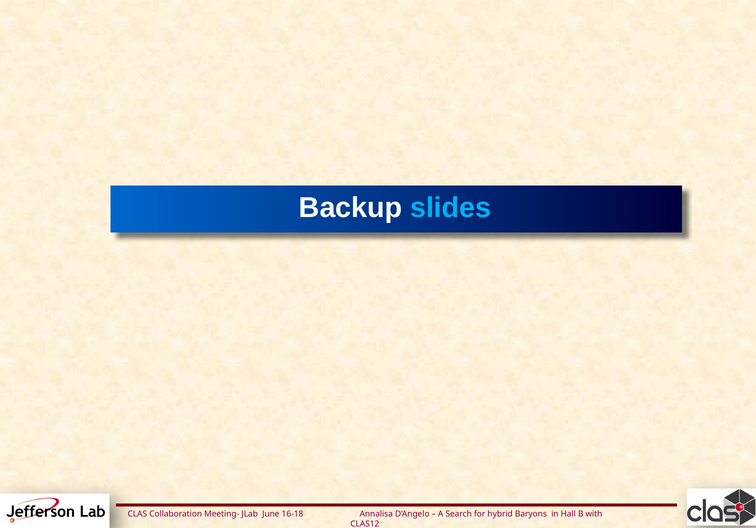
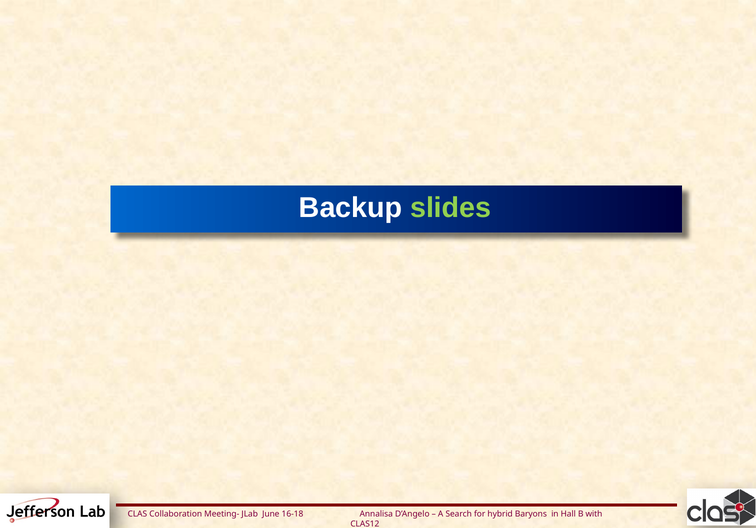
slides colour: light blue -> light green
